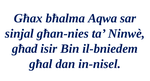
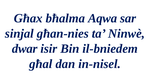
għad: għad -> dwar
